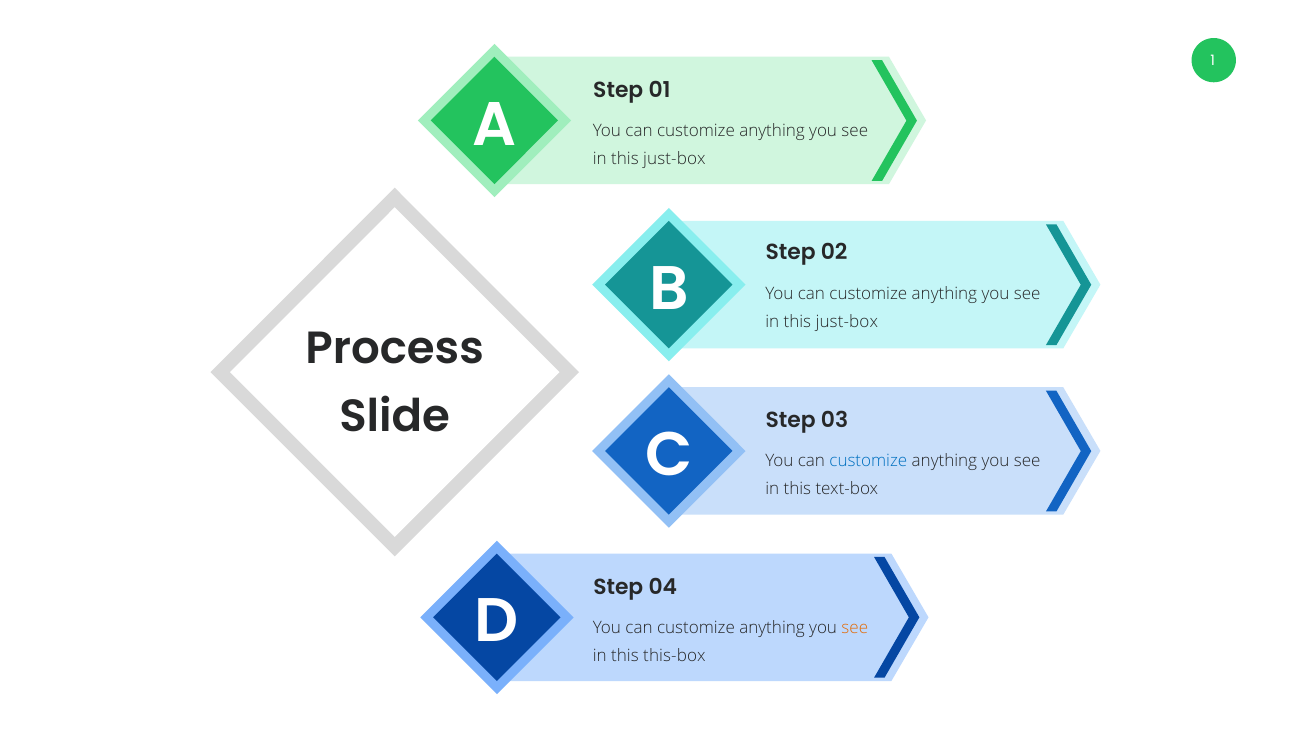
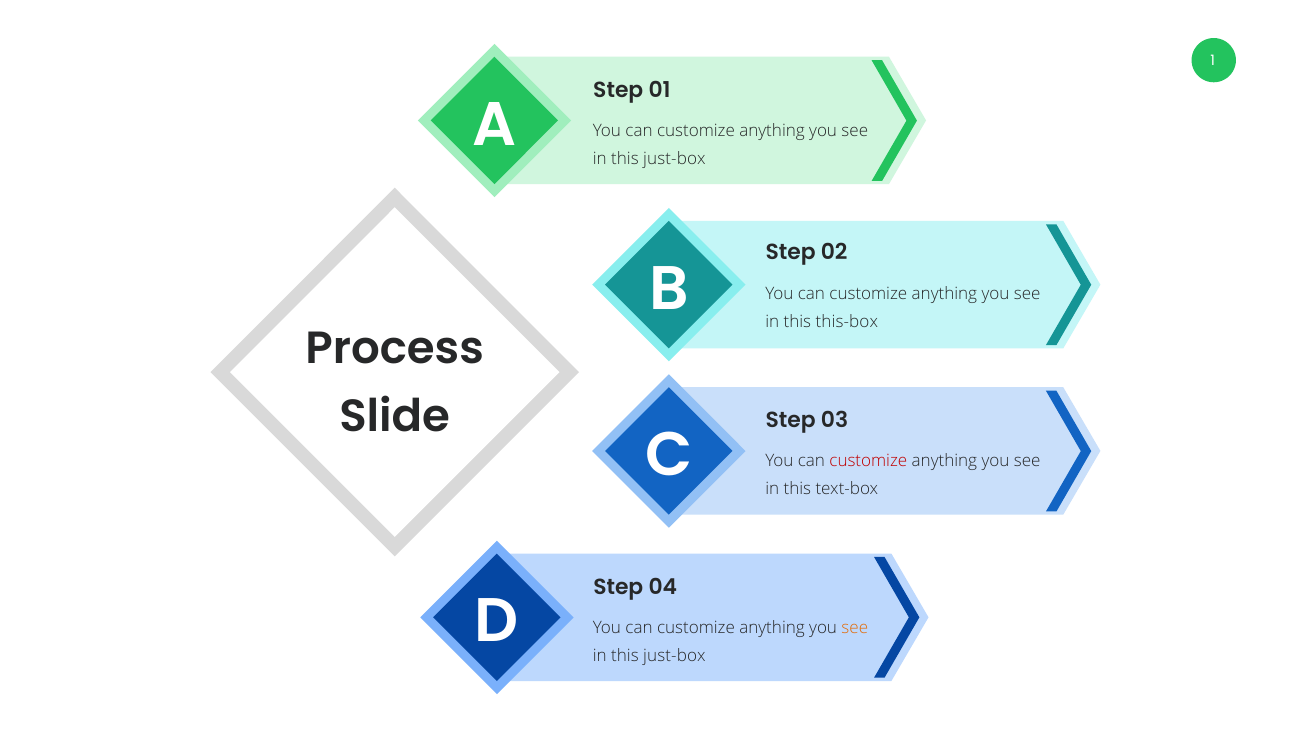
just-box at (847, 321): just-box -> this-box
customize at (868, 461) colour: blue -> red
this-box at (674, 655): this-box -> just-box
